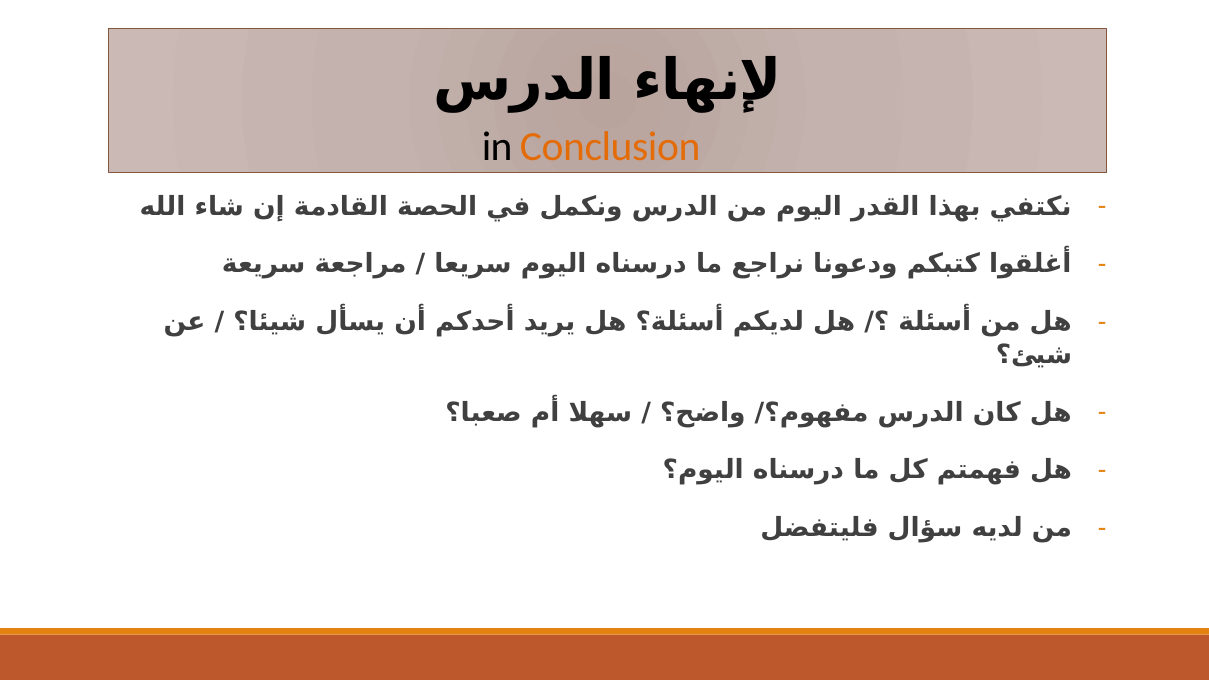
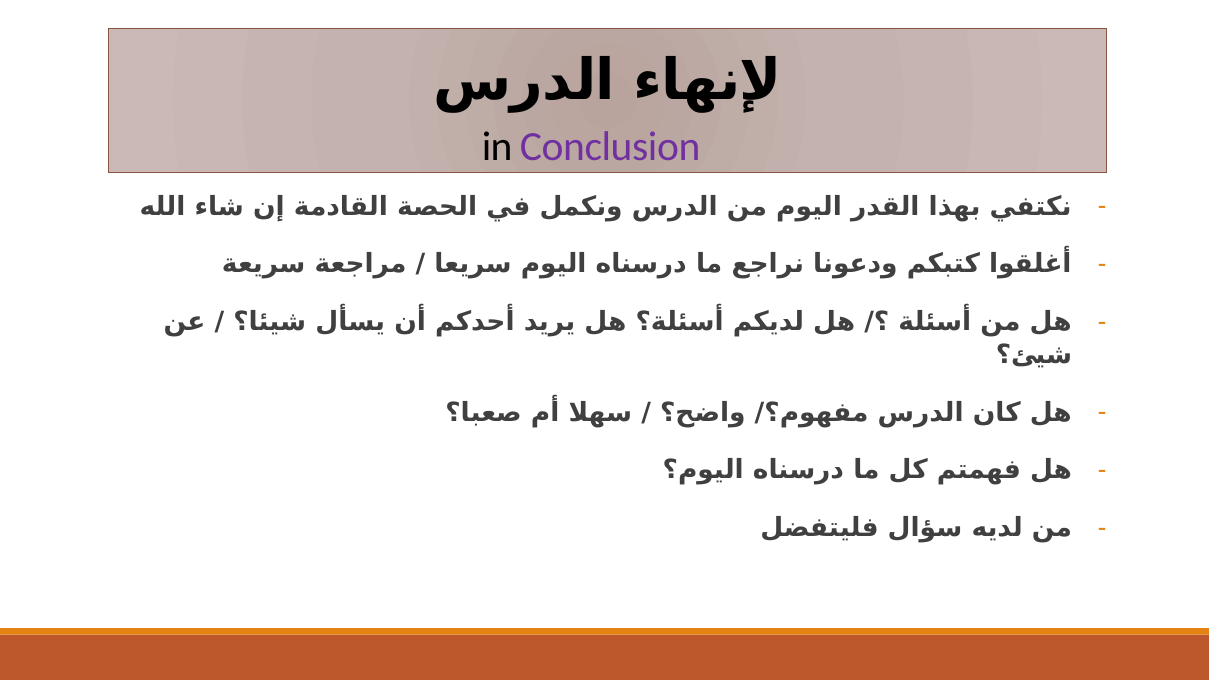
Conclusion colour: orange -> purple
